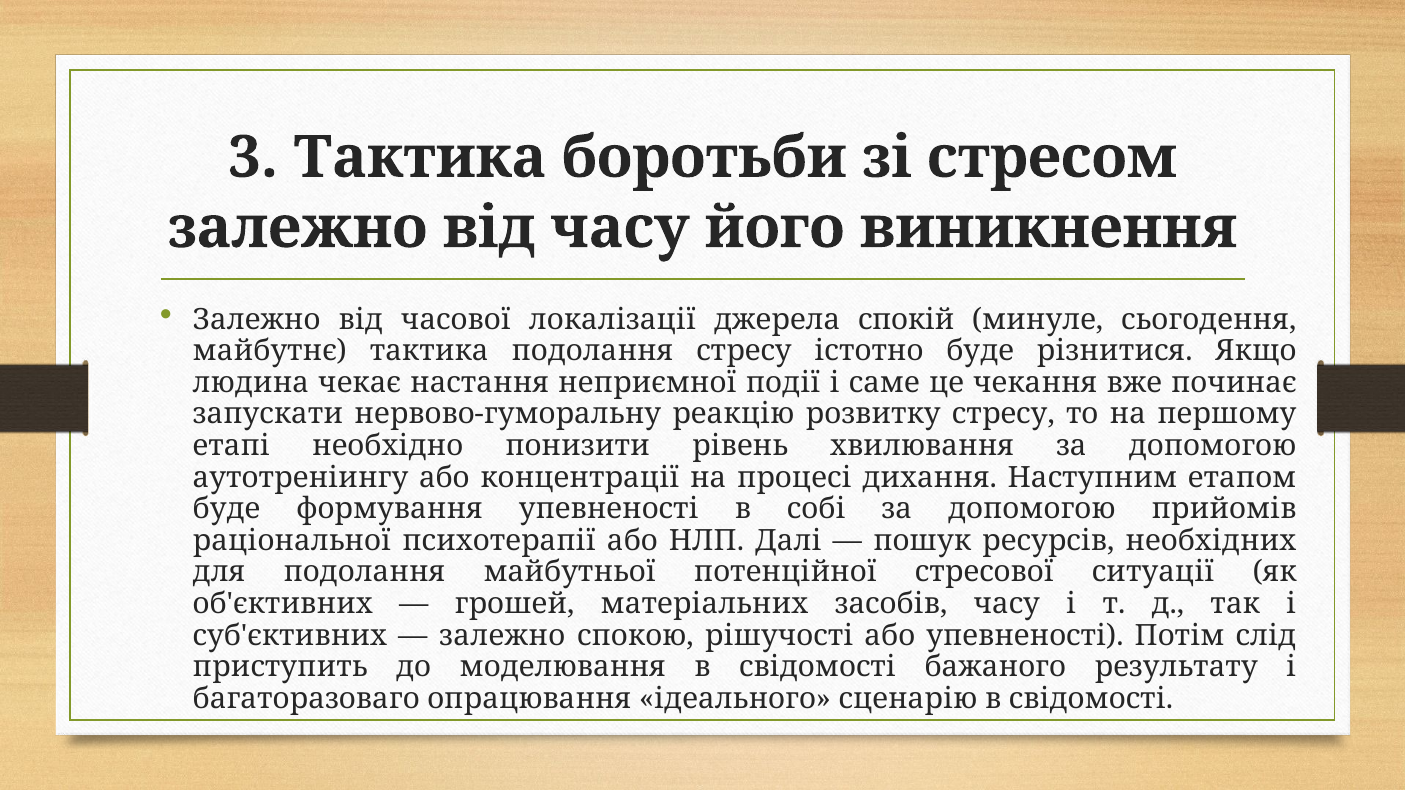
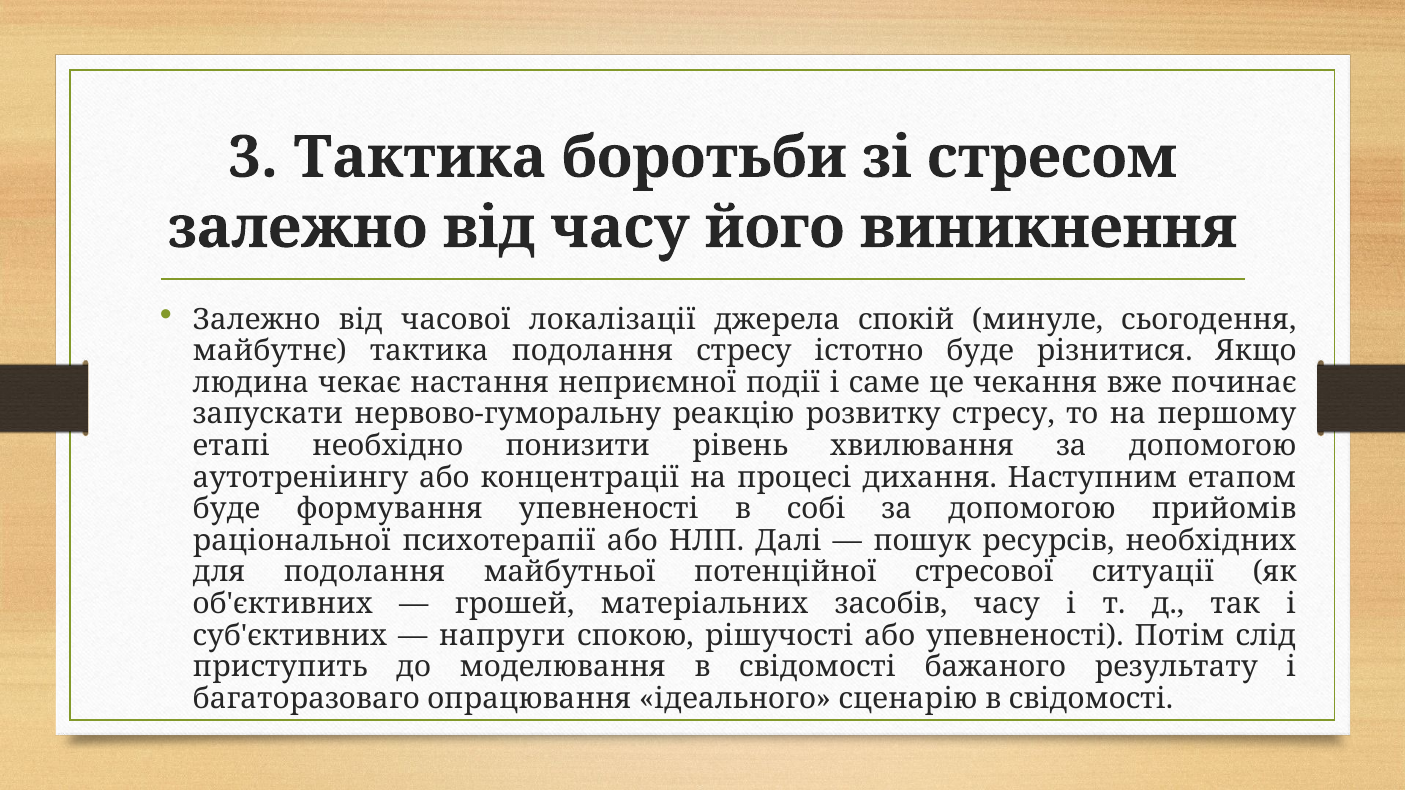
залежно at (502, 636): залежно -> напруги
